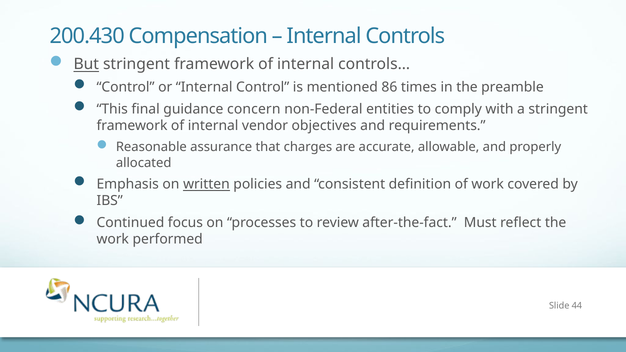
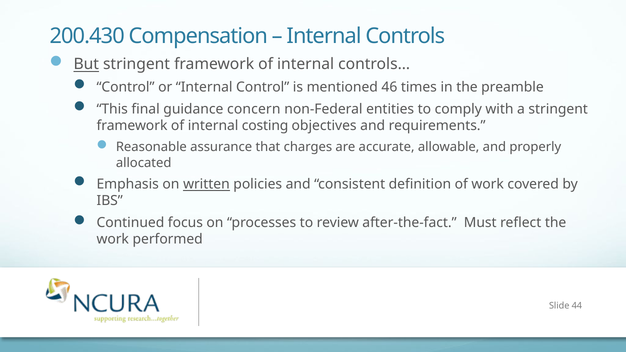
86: 86 -> 46
vendor: vendor -> costing
